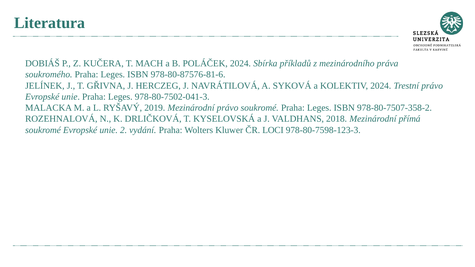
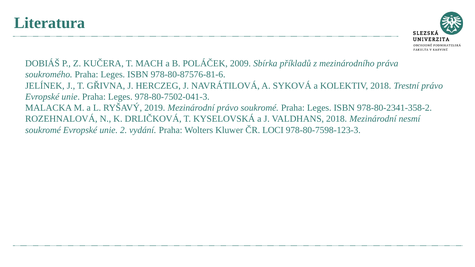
POLÁČEK 2024: 2024 -> 2009
KOLEKTIV 2024: 2024 -> 2018
978-80-7507-358-2: 978-80-7507-358-2 -> 978-80-2341-358-2
přímá: přímá -> nesmí
